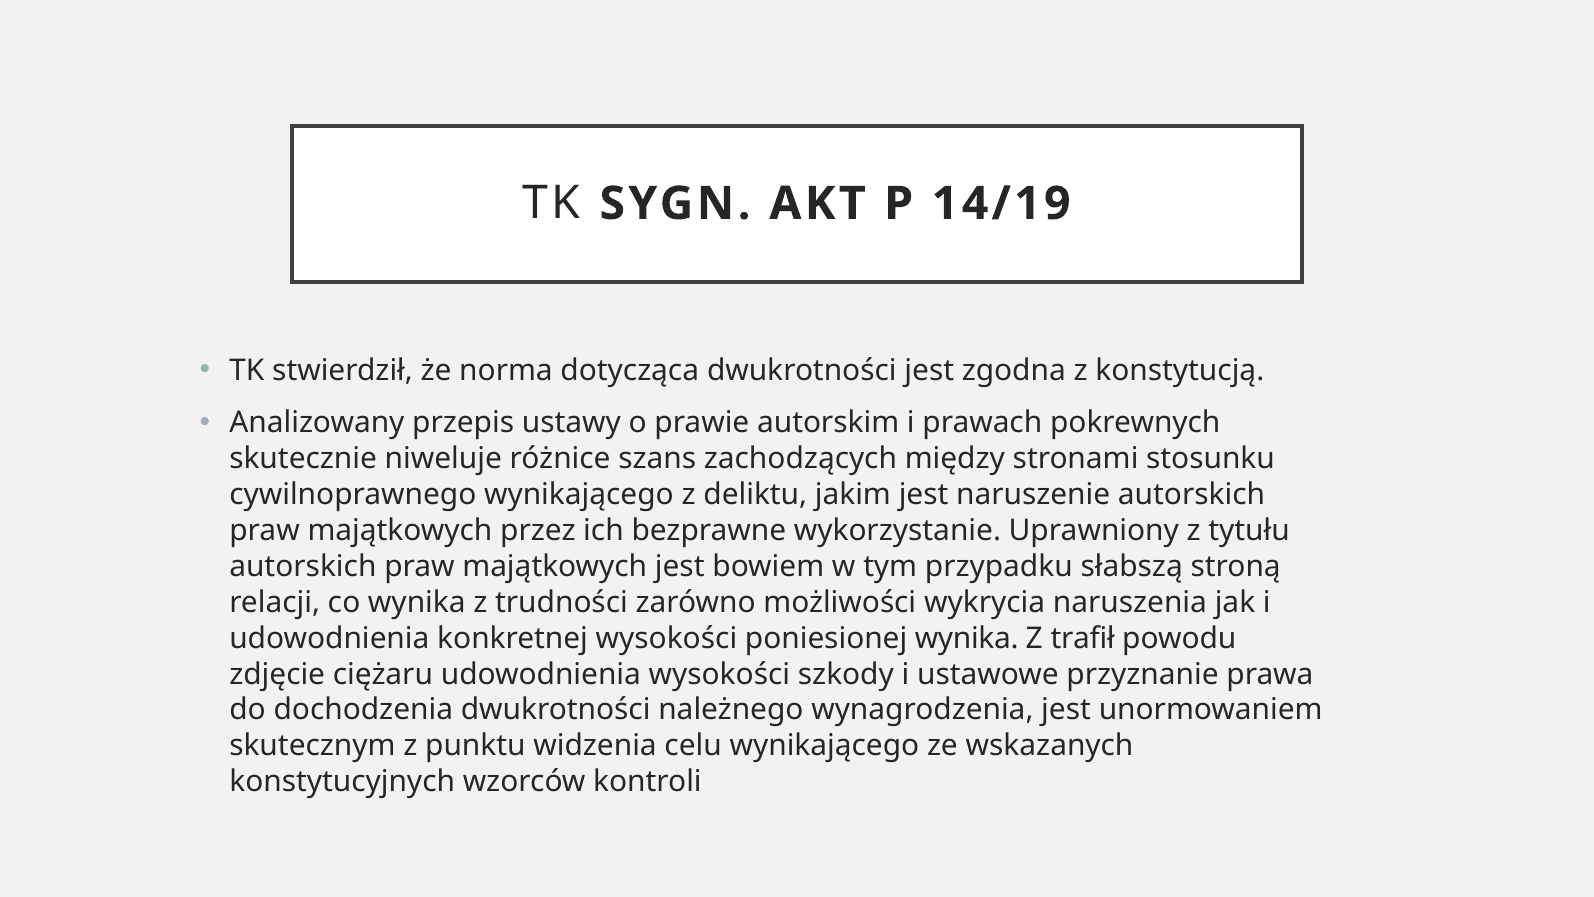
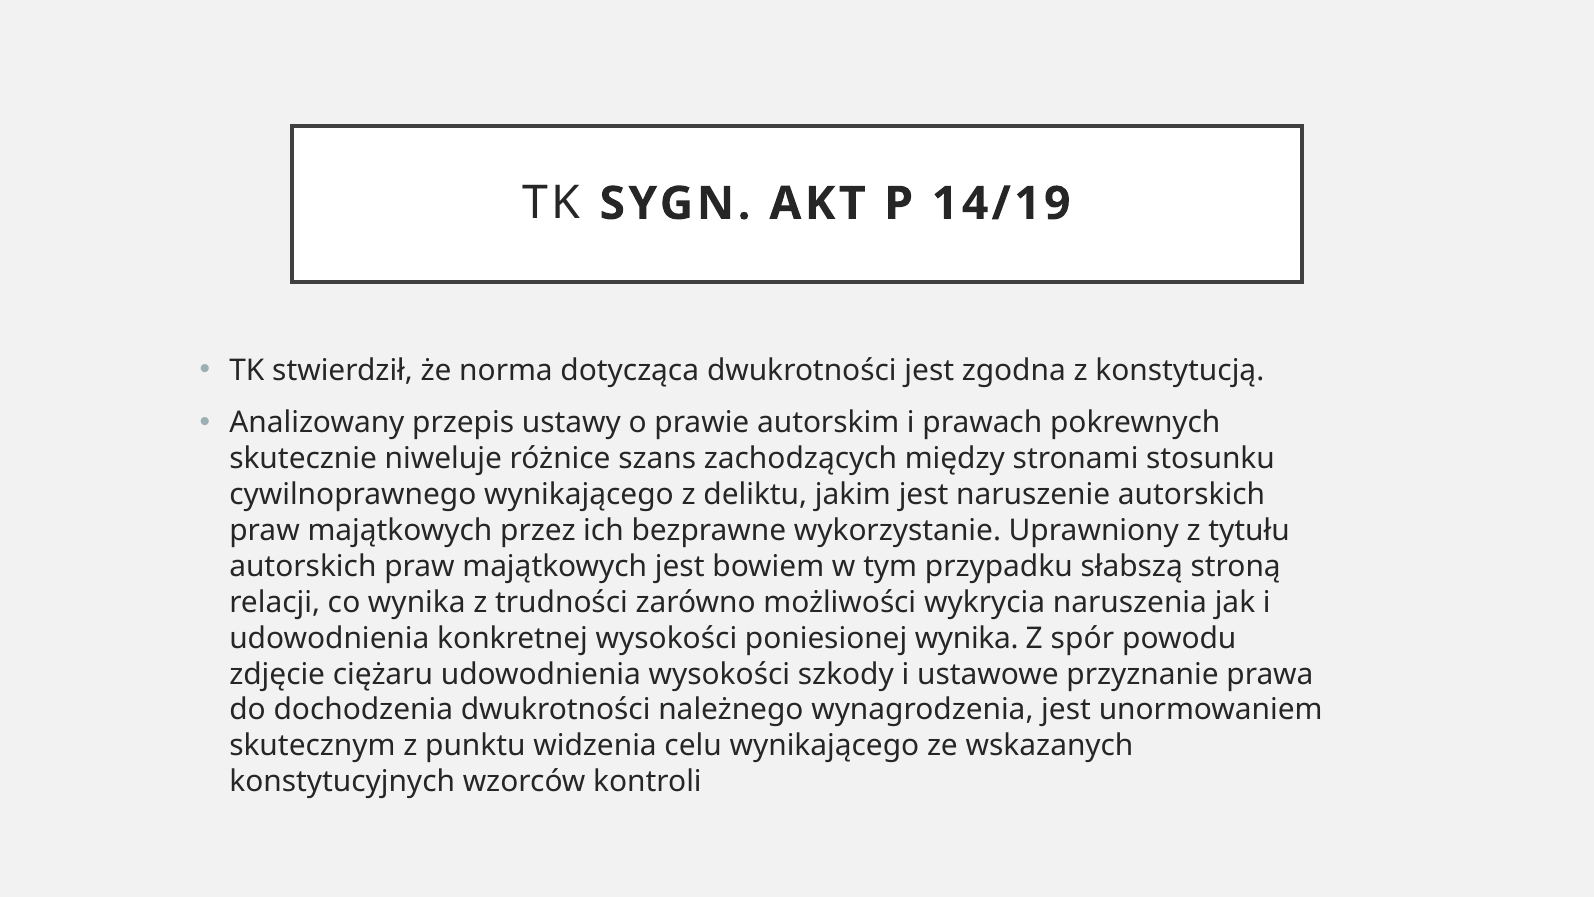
trafił: trafił -> spór
